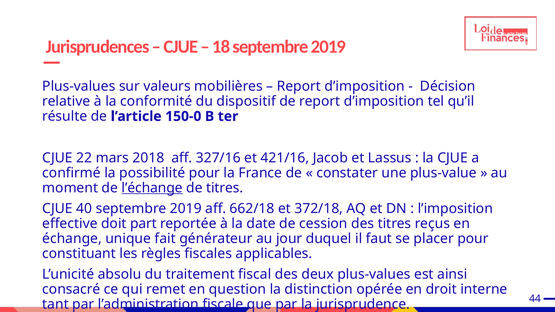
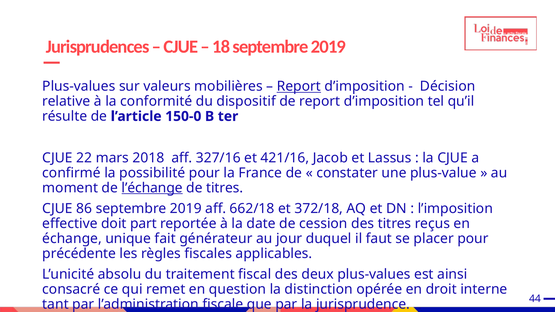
Report at (299, 86) underline: none -> present
40: 40 -> 86
constituant: constituant -> précédente
